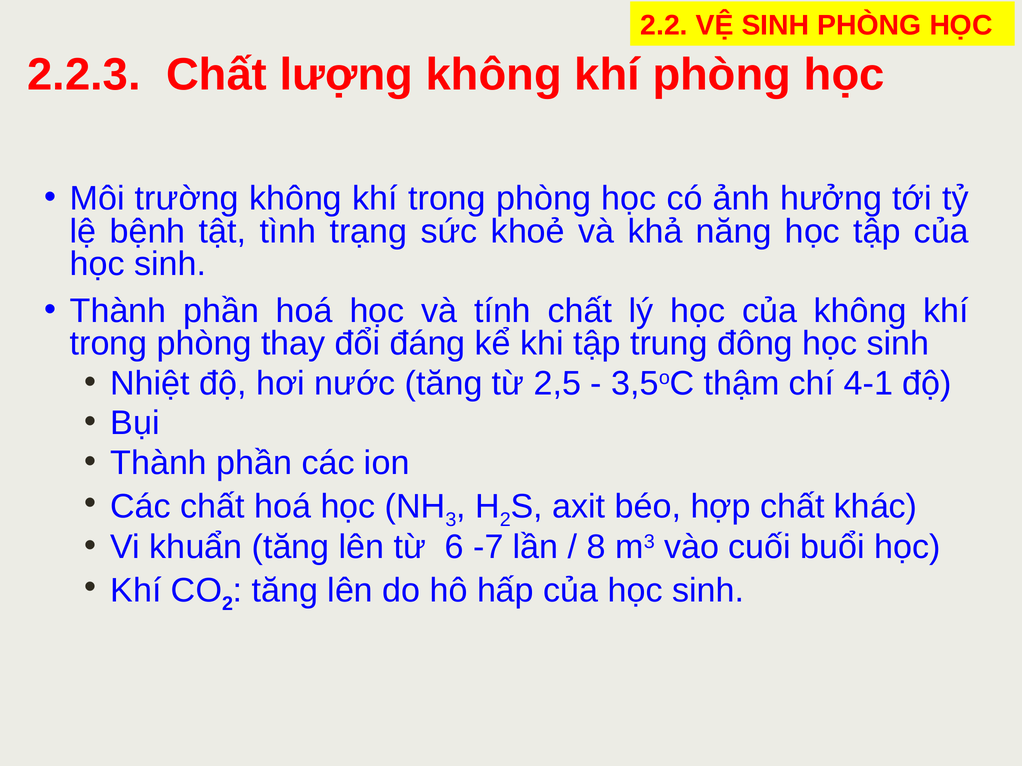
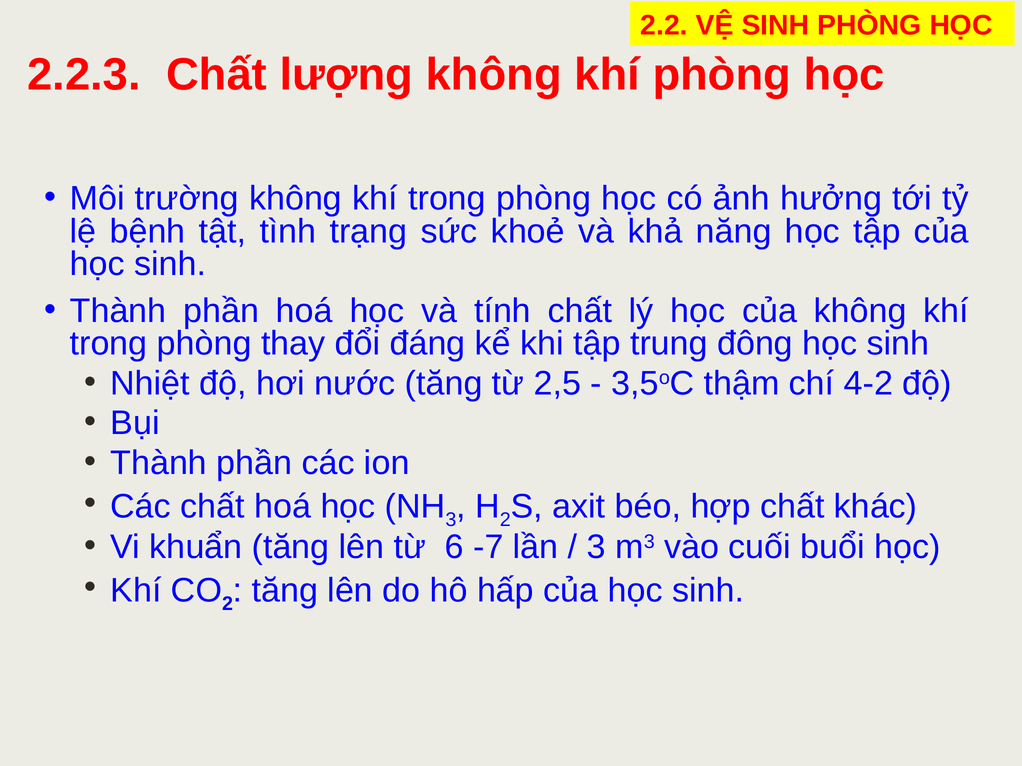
4-1: 4-1 -> 4-2
8 at (596, 547): 8 -> 3
